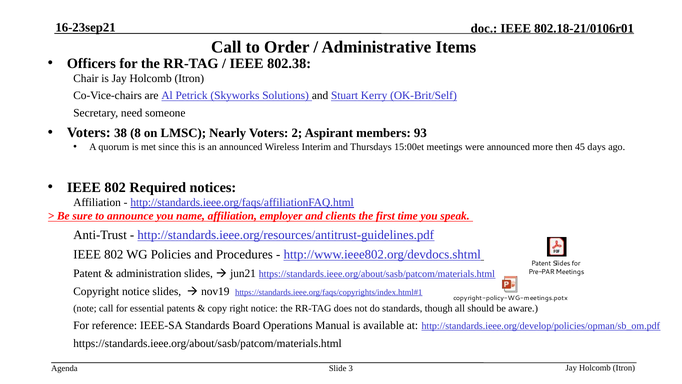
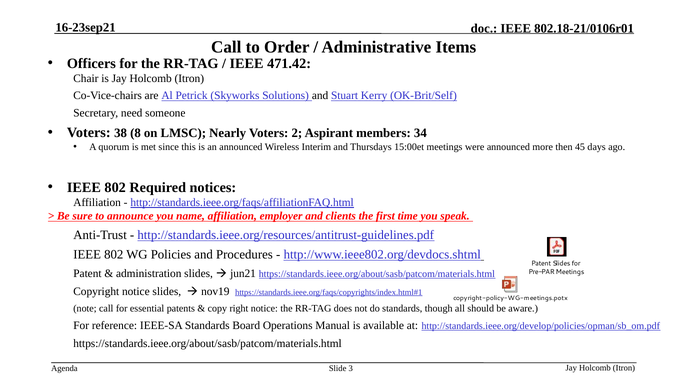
802.38: 802.38 -> 471.42
93: 93 -> 34
